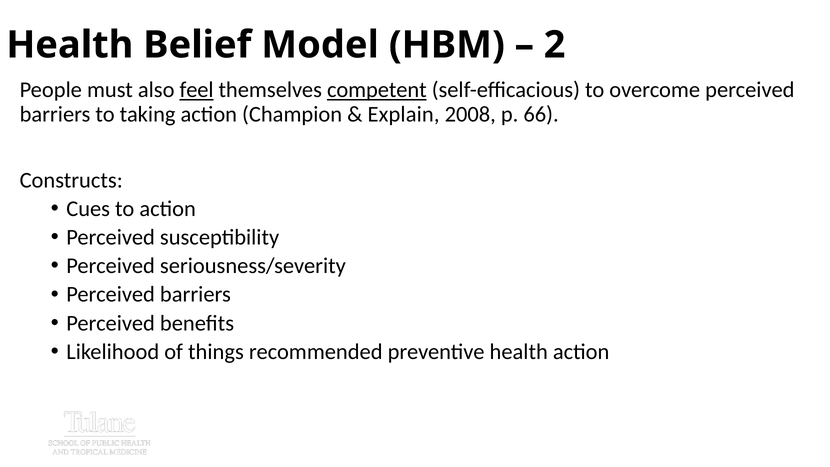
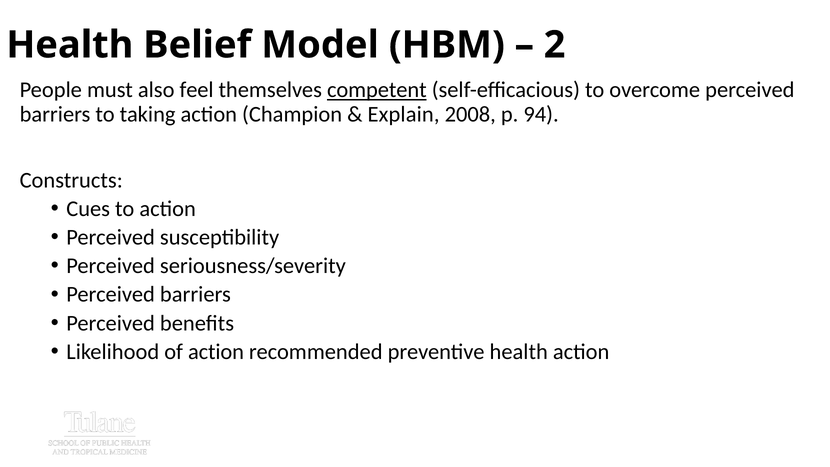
feel underline: present -> none
66: 66 -> 94
of things: things -> action
